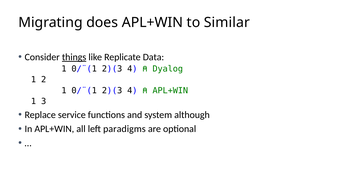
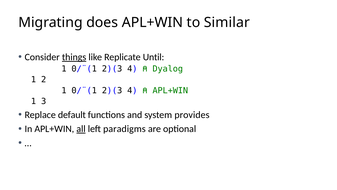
Data: Data -> Until
service: service -> default
although: although -> provides
all underline: none -> present
